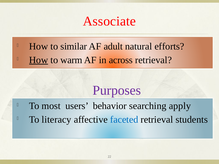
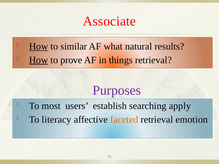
How at (39, 46) underline: none -> present
adult: adult -> what
efforts: efforts -> results
warm: warm -> prove
across: across -> things
behavior: behavior -> establish
faceted colour: blue -> orange
students: students -> emotion
